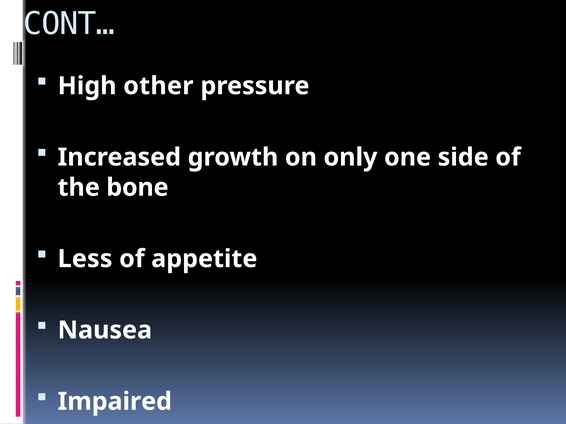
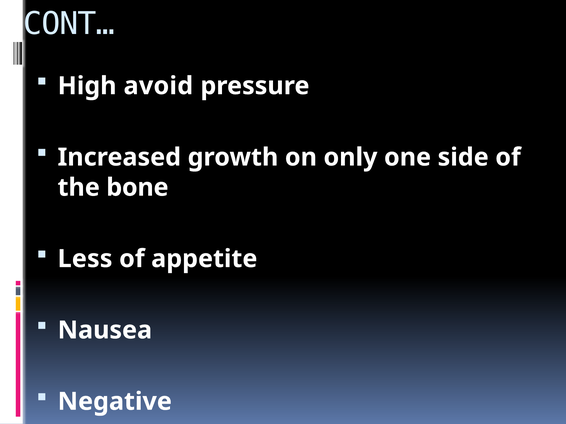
other: other -> avoid
Impaired: Impaired -> Negative
